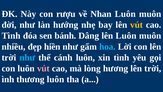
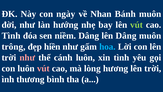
rượu: rượu -> ngày
Nhan Luôn: Luôn -> Bánh
vút at (137, 25) colour: yellow -> light green
bánh: bánh -> niềm
lên Luôn: Luôn -> Dâng
nhiều: nhiều -> trông
như at (27, 57) colour: light blue -> pink
thương luôn: luôn -> bình
